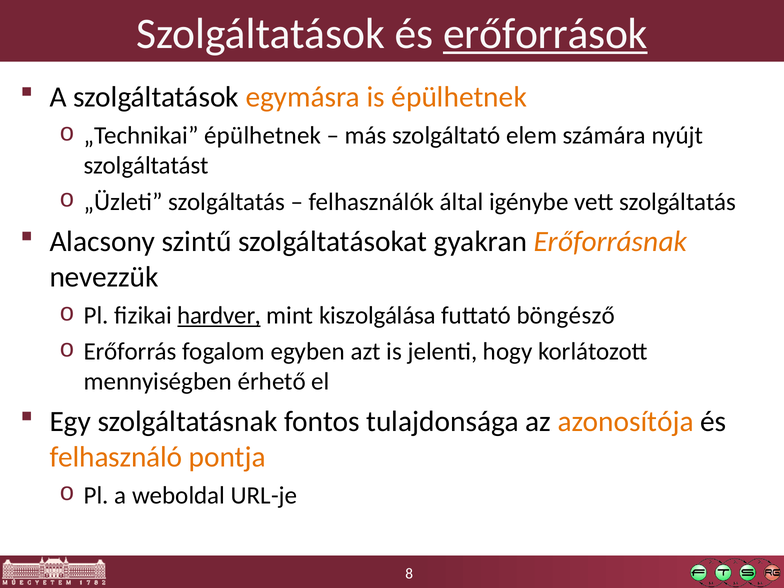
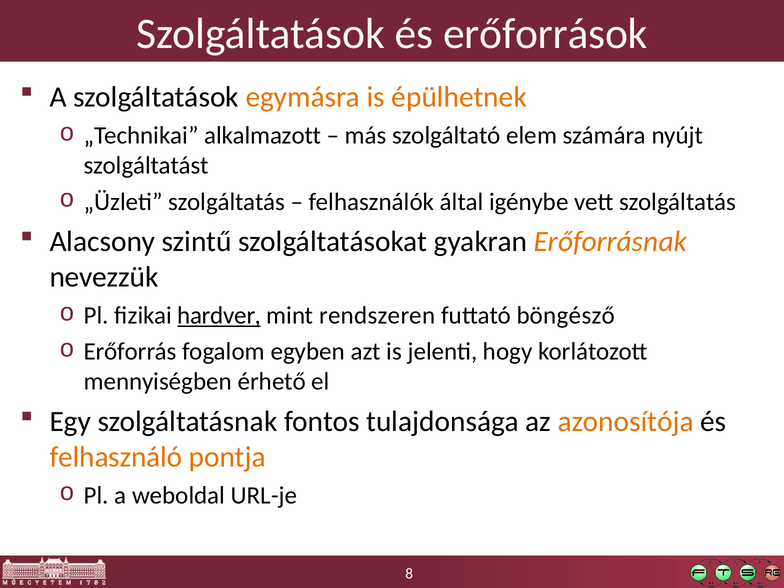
erőforrások underline: present -> none
„Technikai épülhetnek: épülhetnek -> alkalmazott
kiszolgálása: kiszolgálása -> rendszeren
